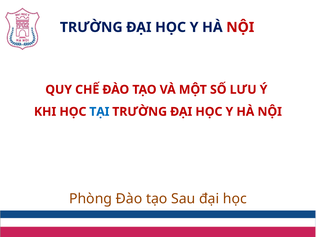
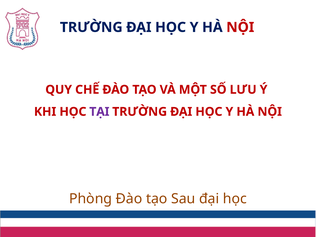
TẠI colour: blue -> purple
